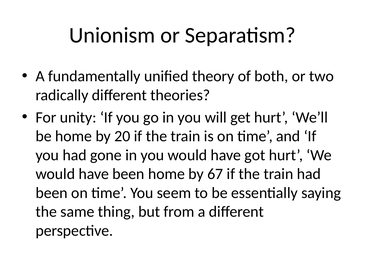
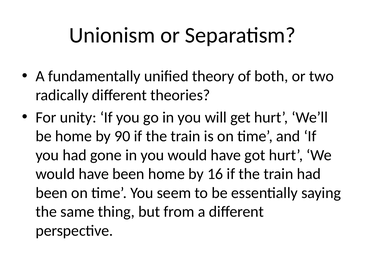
20: 20 -> 90
67: 67 -> 16
